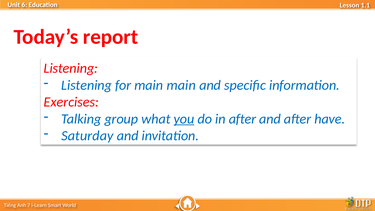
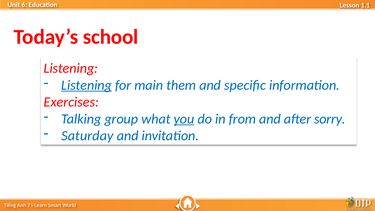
report: report -> school
Listening at (87, 85) underline: none -> present
main main: main -> them
in after: after -> from
have: have -> sorry
